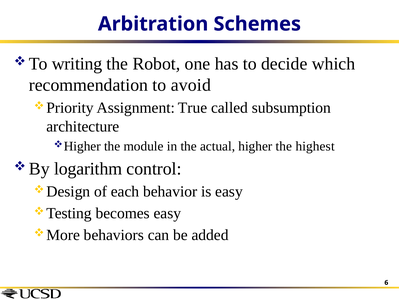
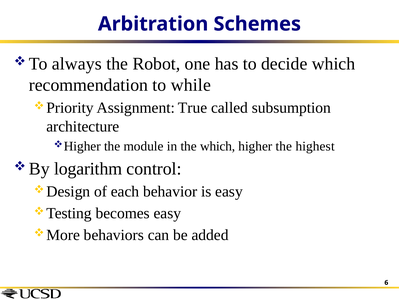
writing: writing -> always
avoid: avoid -> while
the actual: actual -> which
